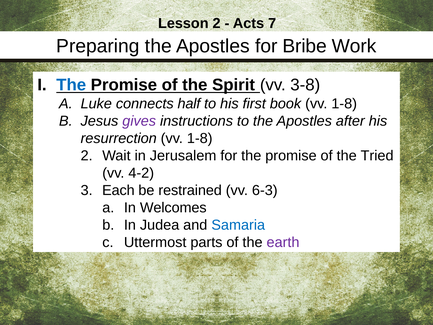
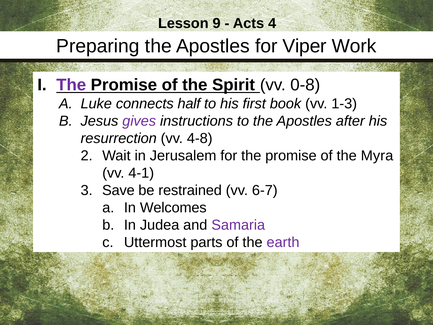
Lesson 2: 2 -> 9
7: 7 -> 4
Bribe: Bribe -> Viper
The at (71, 85) colour: blue -> purple
3-8: 3-8 -> 0-8
book vv 1-8: 1-8 -> 1-3
resurrection vv 1-8: 1-8 -> 4-8
Tried: Tried -> Myra
4-2: 4-2 -> 4-1
Each: Each -> Save
6-3: 6-3 -> 6-7
Samaria colour: blue -> purple
